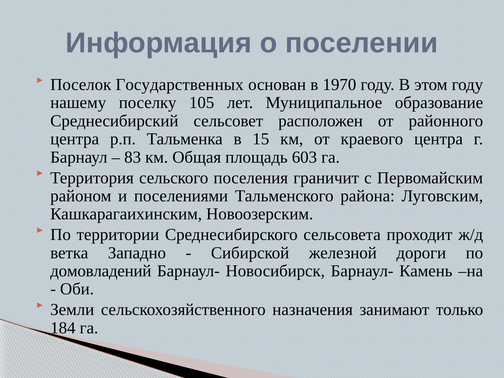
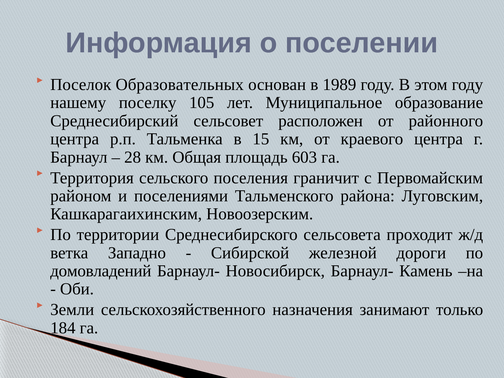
Государственных: Государственных -> Образовательных
1970: 1970 -> 1989
83: 83 -> 28
